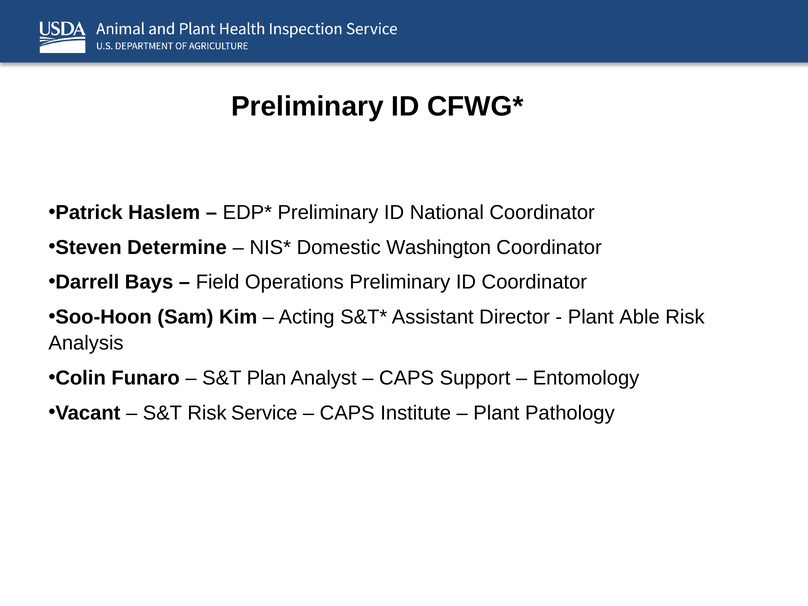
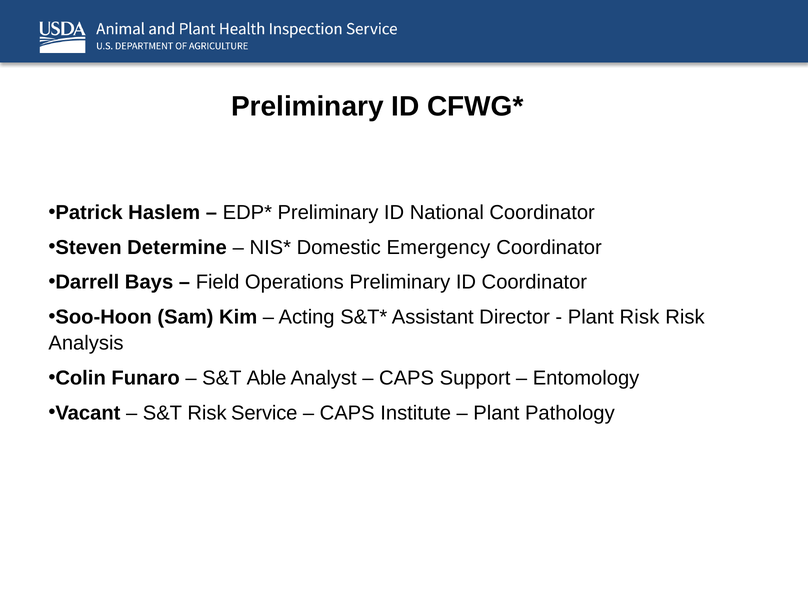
Washington: Washington -> Emergency
Plant Able: Able -> Risk
Plan: Plan -> Able
